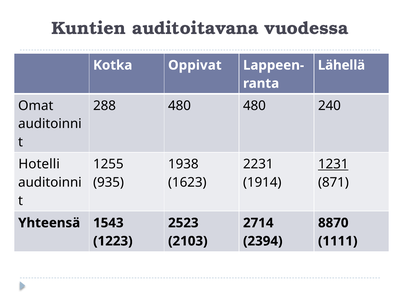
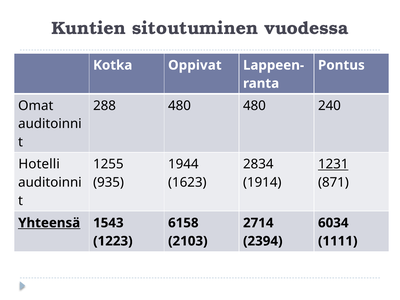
auditoitavana: auditoitavana -> sitoutuminen
Lähellä: Lähellä -> Pontus
1938: 1938 -> 1944
2231: 2231 -> 2834
Yhteensä underline: none -> present
2523: 2523 -> 6158
8870: 8870 -> 6034
